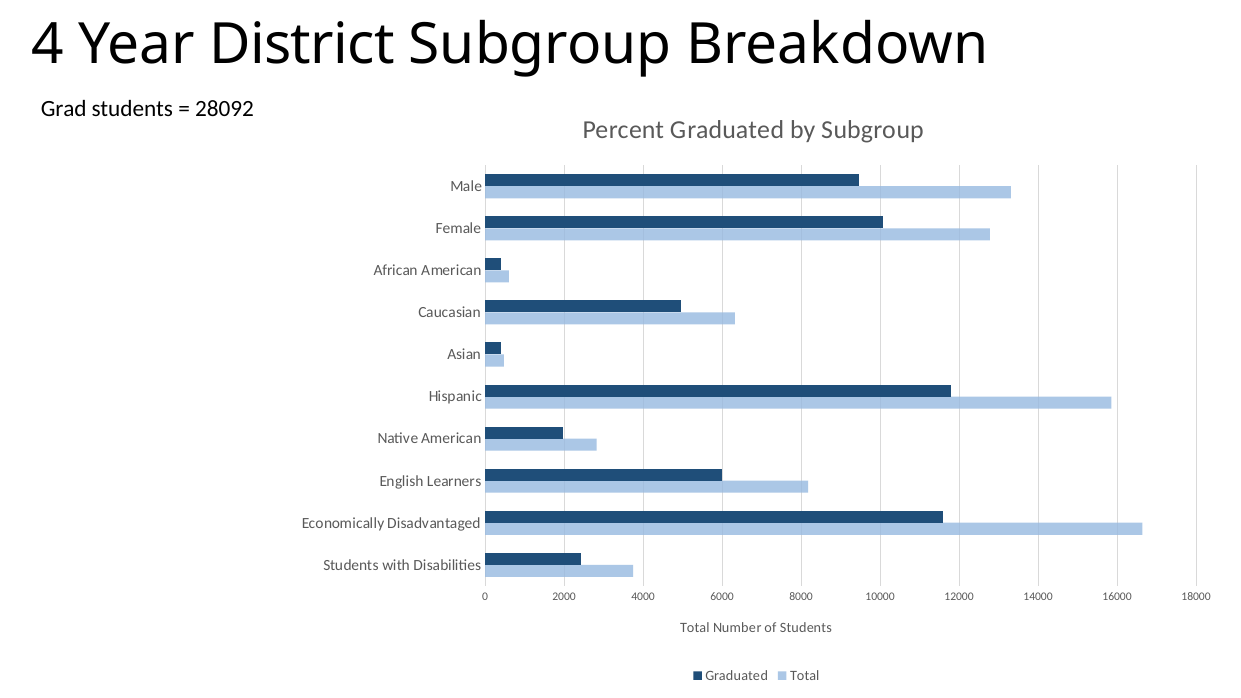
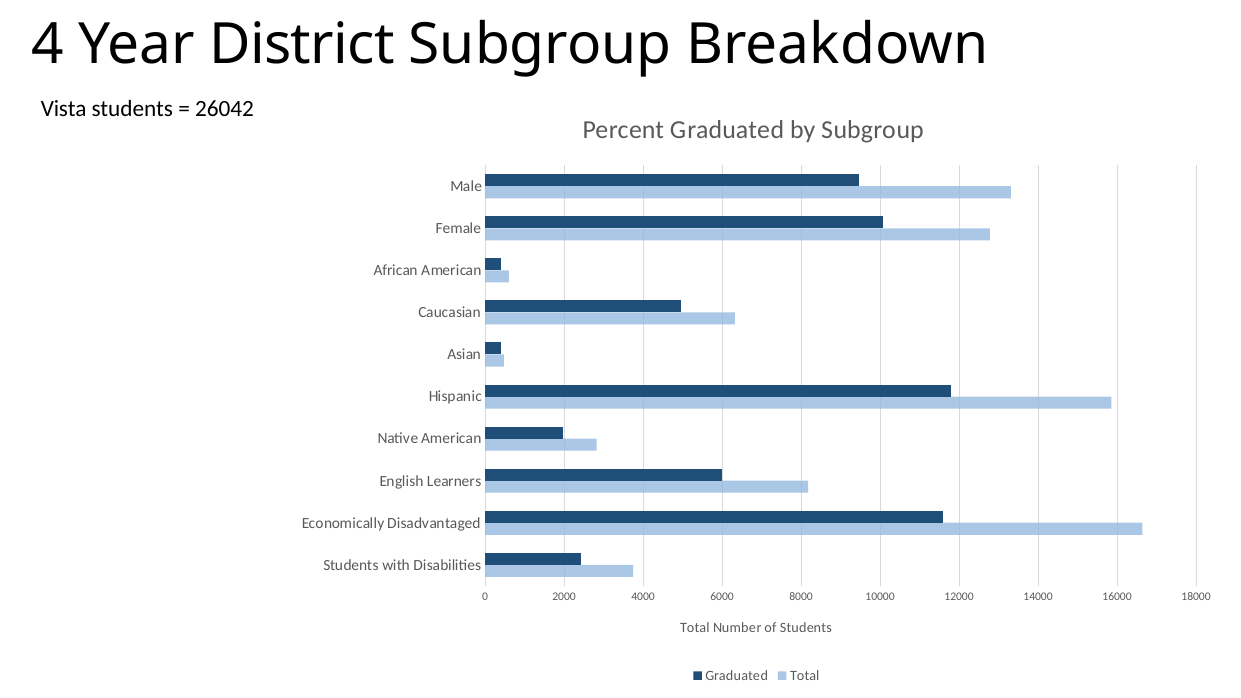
Grad: Grad -> Vista
28092: 28092 -> 26042
